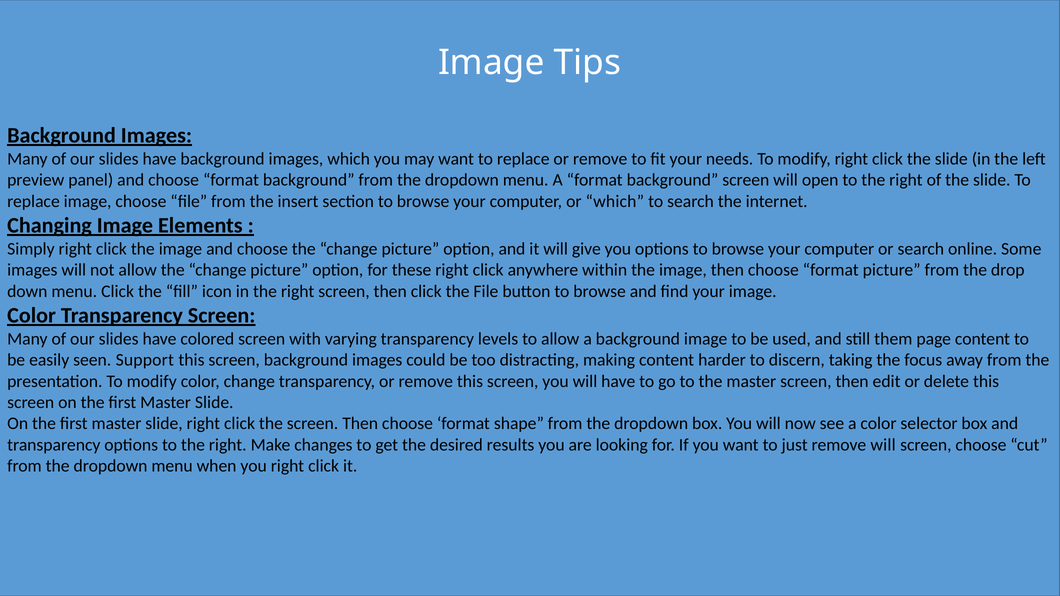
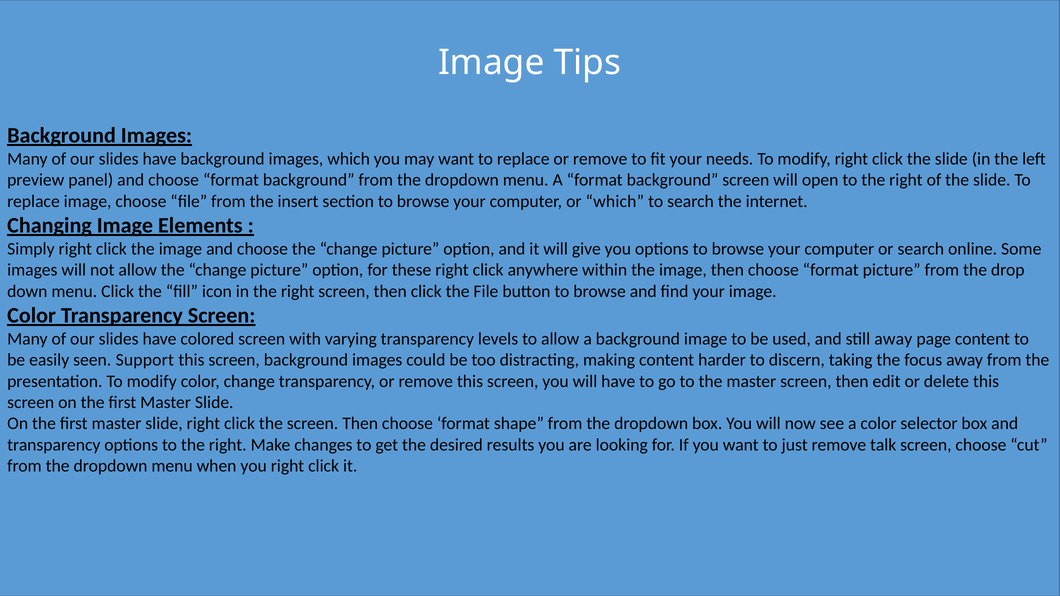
still them: them -> away
remove will: will -> talk
